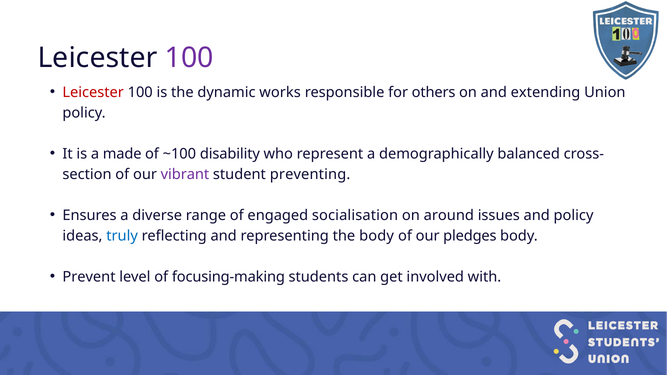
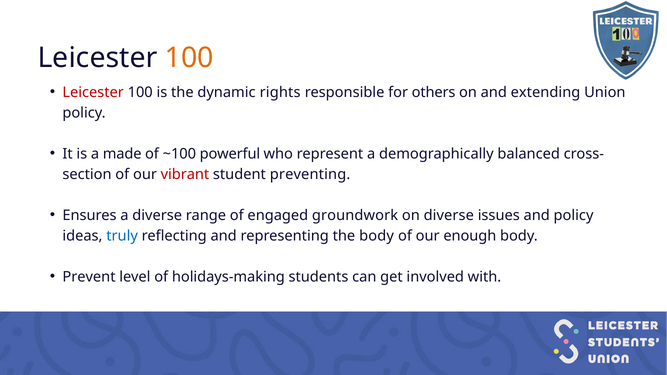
100 at (189, 58) colour: purple -> orange
works: works -> rights
disability: disability -> powerful
vibrant colour: purple -> red
socialisation: socialisation -> groundwork
on around: around -> diverse
pledges: pledges -> enough
focusing-making: focusing-making -> holidays-making
